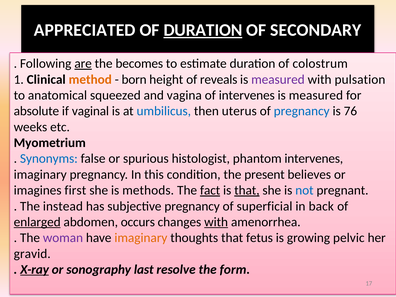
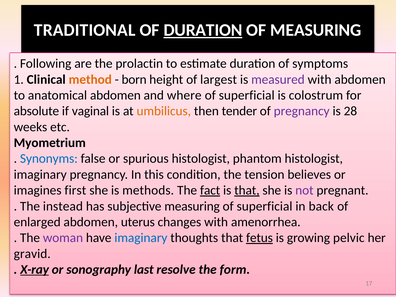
APPRECIATED: APPRECIATED -> TRADITIONAL
OF SECONDARY: SECONDARY -> MEASURING
are underline: present -> none
becomes: becomes -> prolactin
colostrum: colostrum -> symptoms
reveals: reveals -> largest
with pulsation: pulsation -> abdomen
anatomical squeezed: squeezed -> abdomen
vagina: vagina -> where
intervenes at (247, 95): intervenes -> superficial
measured at (316, 95): measured -> colostrum
umbilicus colour: blue -> orange
uterus: uterus -> tender
pregnancy at (302, 111) colour: blue -> purple
76: 76 -> 28
phantom intervenes: intervenes -> histologist
present: present -> tension
not colour: blue -> purple
subjective pregnancy: pregnancy -> measuring
enlarged underline: present -> none
occurs: occurs -> uterus
with at (216, 222) underline: present -> none
imaginary at (141, 238) colour: orange -> blue
fetus underline: none -> present
